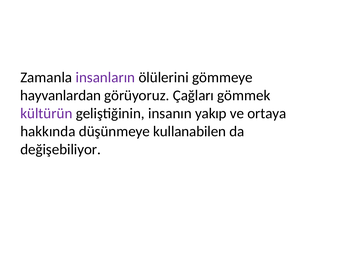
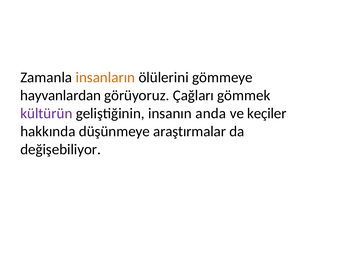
insanların colour: purple -> orange
yakıp: yakıp -> anda
ortaya: ortaya -> keçiler
kullanabilen: kullanabilen -> araştırmalar
